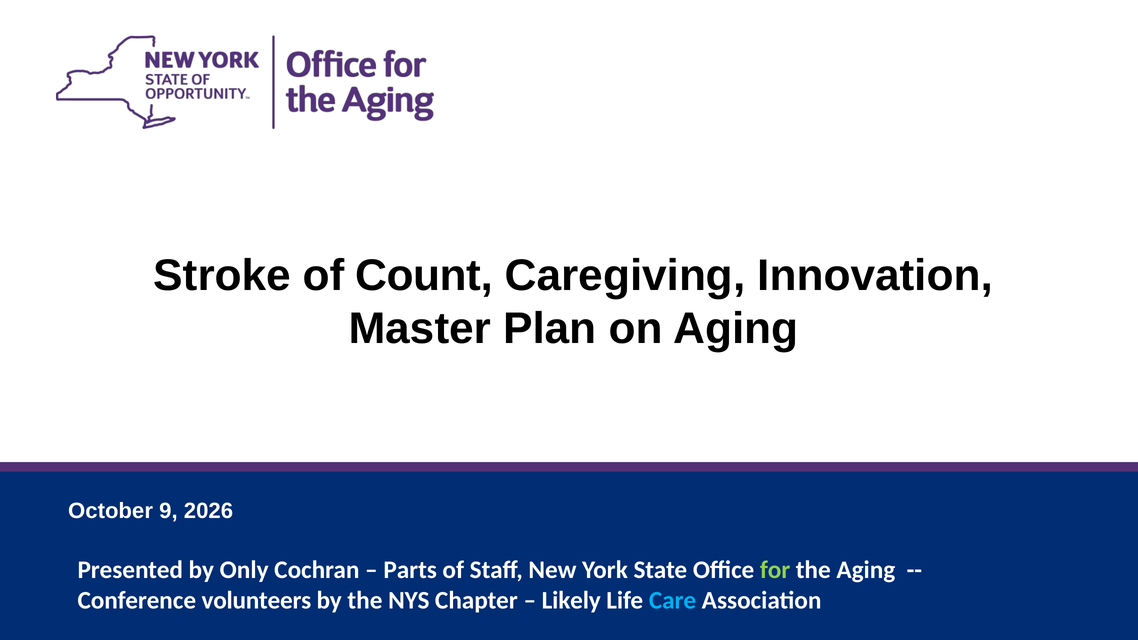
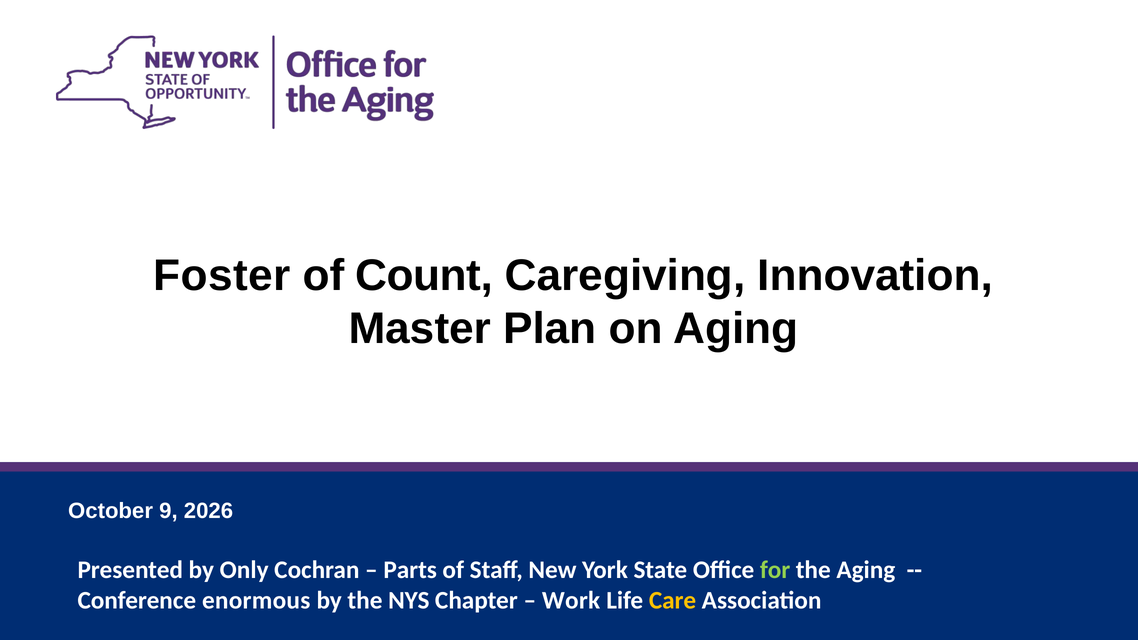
Stroke: Stroke -> Foster
volunteers: volunteers -> enormous
Likely: Likely -> Work
Care colour: light blue -> yellow
